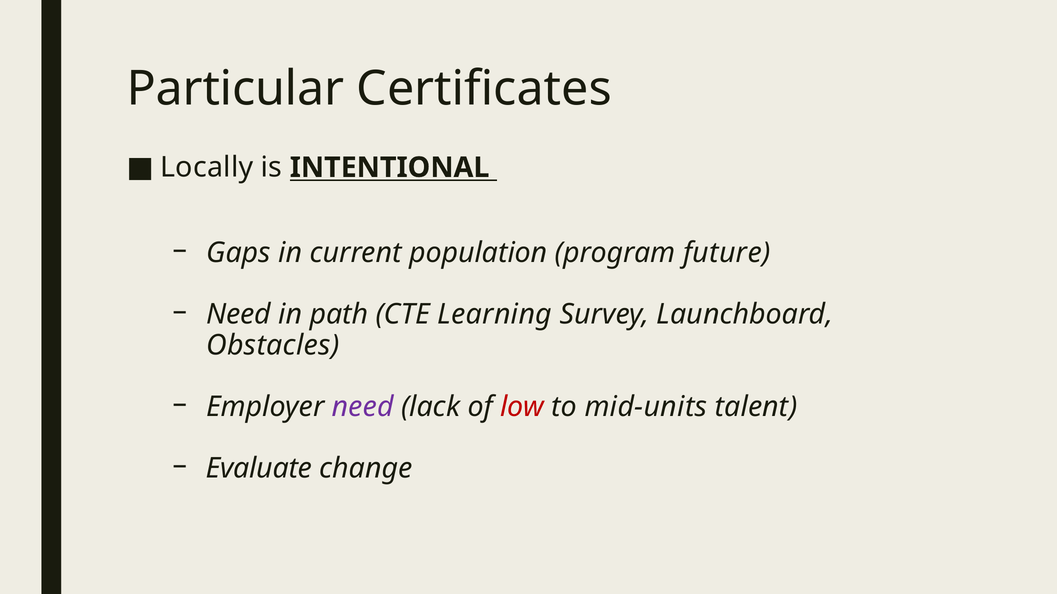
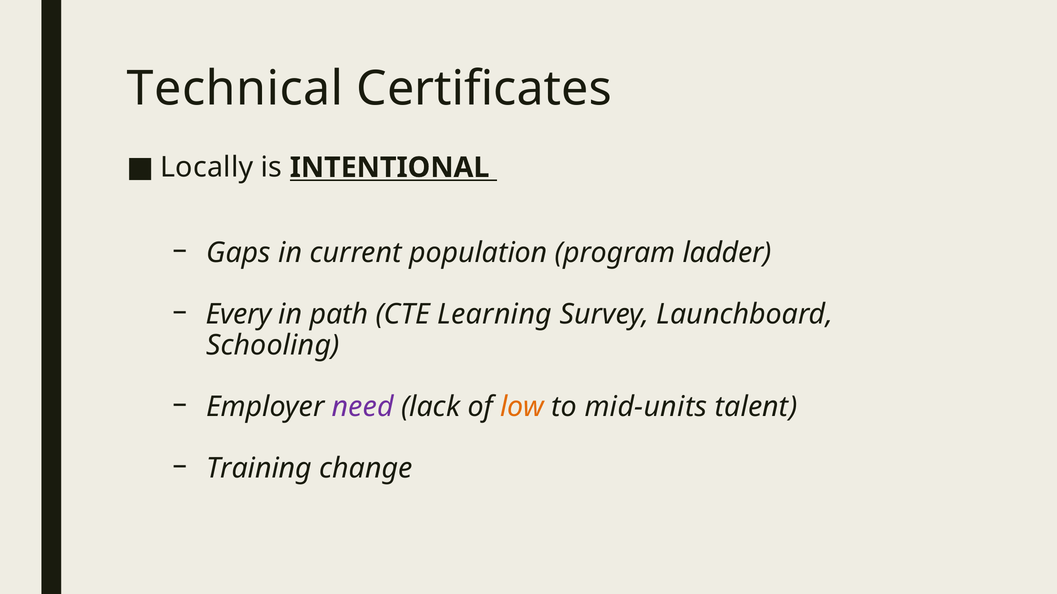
Particular: Particular -> Technical
future: future -> ladder
Need at (239, 315): Need -> Every
Obstacles: Obstacles -> Schooling
low colour: red -> orange
Evaluate: Evaluate -> Training
